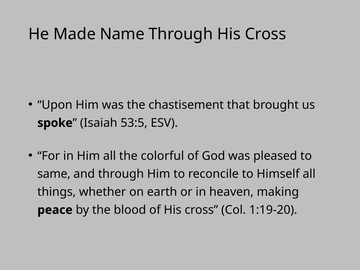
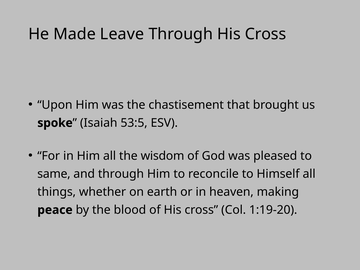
Name: Name -> Leave
colorful: colorful -> wisdom
